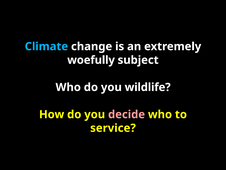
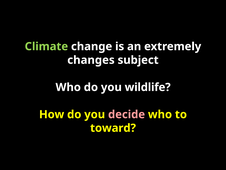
Climate colour: light blue -> light green
woefully: woefully -> changes
service: service -> toward
